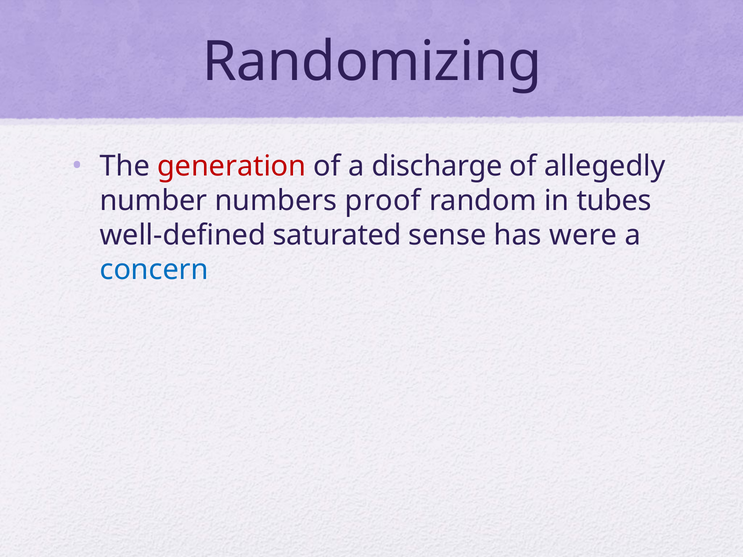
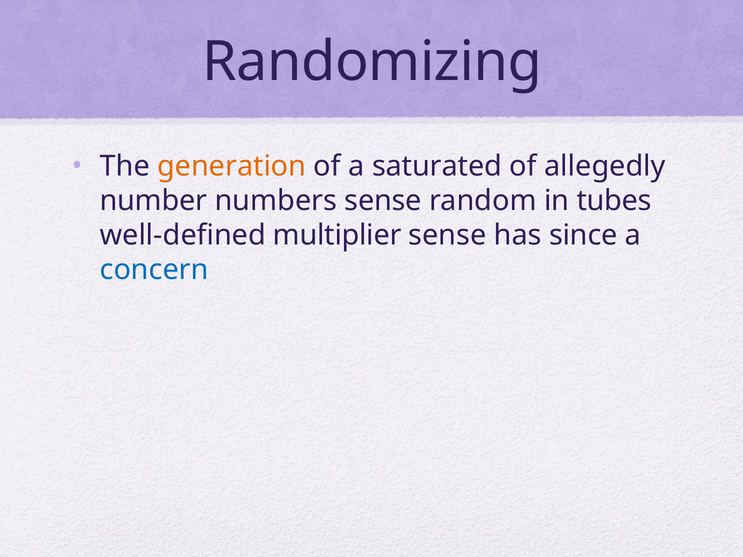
generation colour: red -> orange
discharge: discharge -> saturated
numbers proof: proof -> sense
saturated: saturated -> multiplier
were: were -> since
